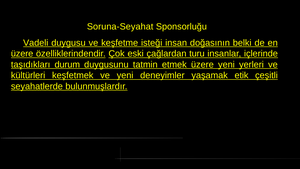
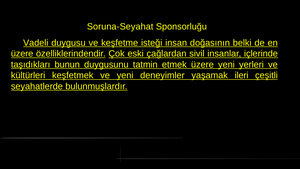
turu: turu -> sivil
durum: durum -> bunun
etik: etik -> ileri
